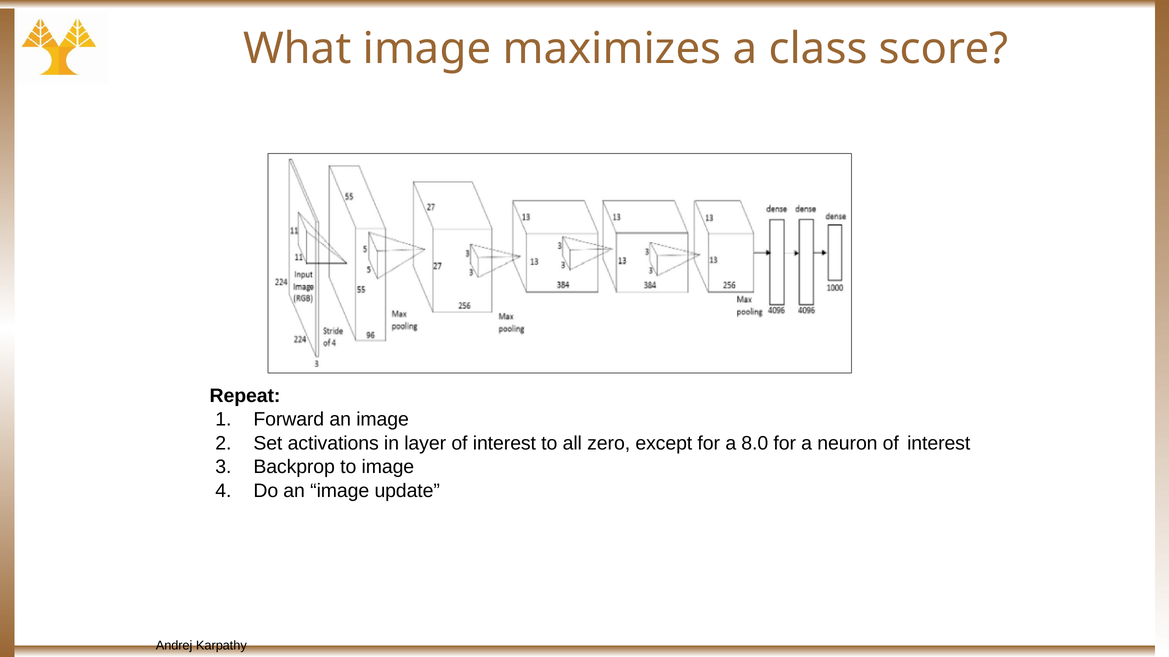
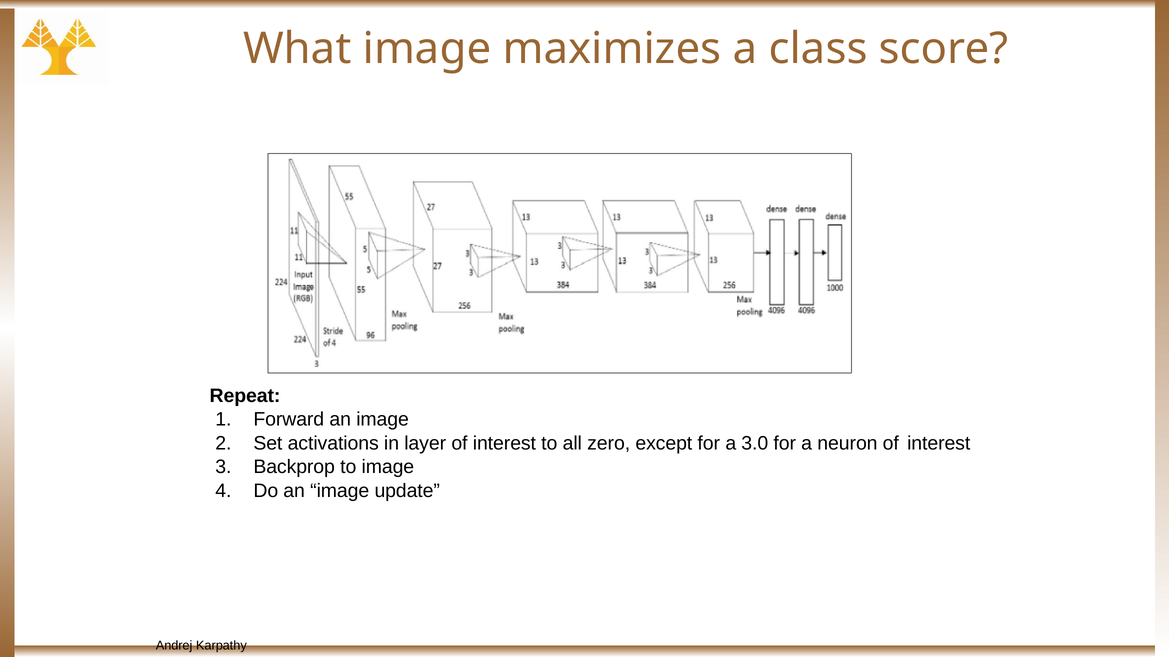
8.0: 8.0 -> 3.0
